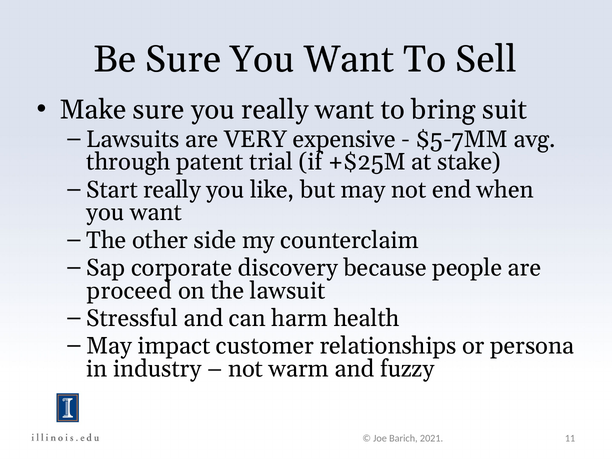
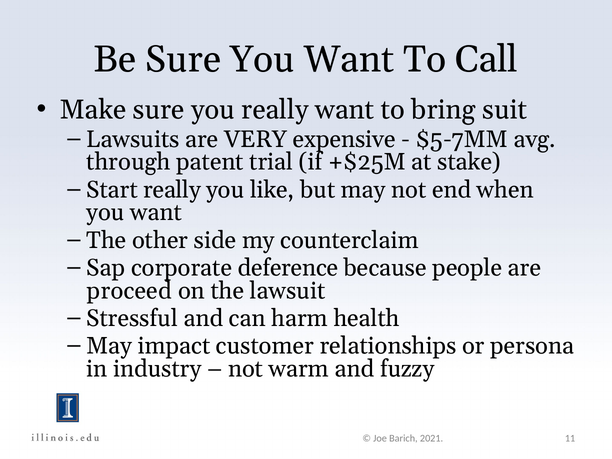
Sell: Sell -> Call
discovery: discovery -> deference
